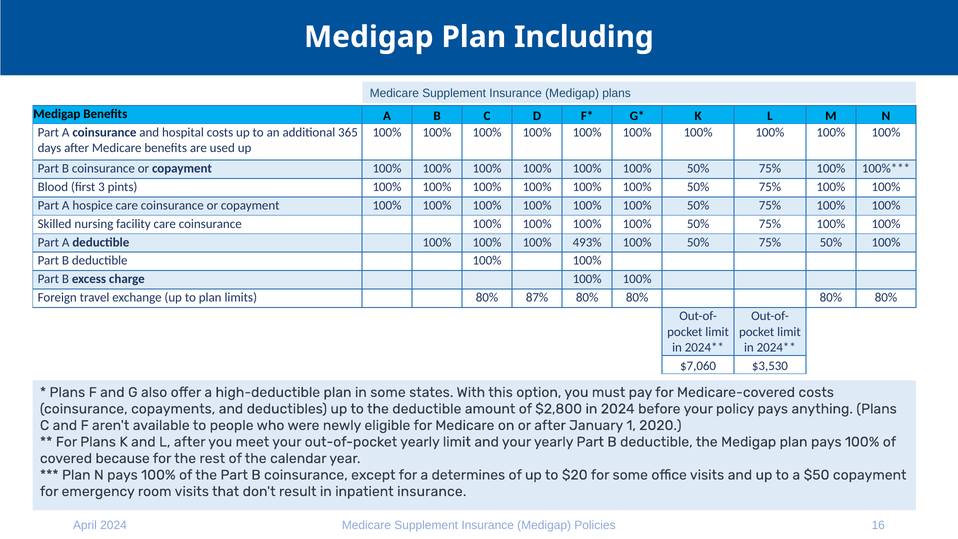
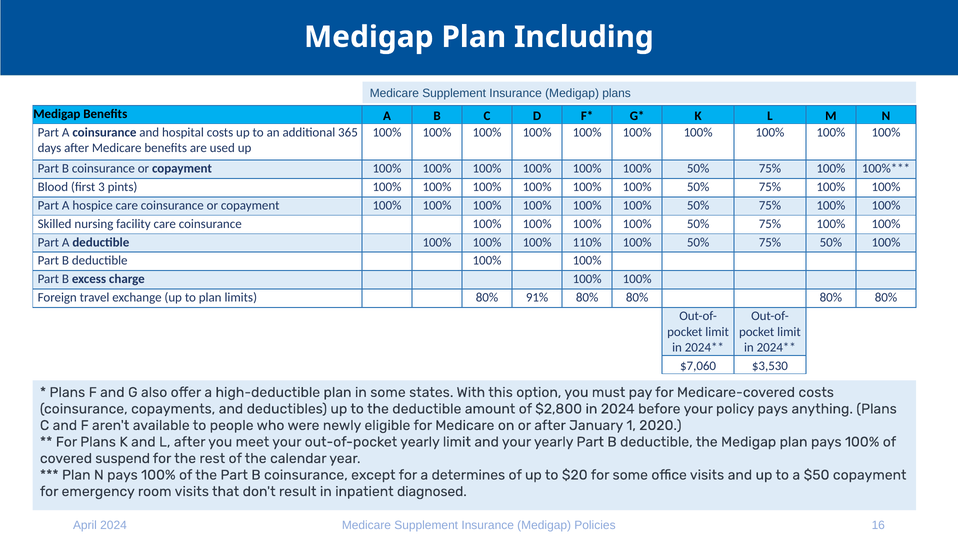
493%: 493% -> 110%
87%: 87% -> 91%
because: because -> suspend
inpatient insurance: insurance -> diagnosed
